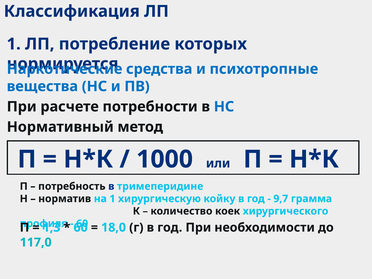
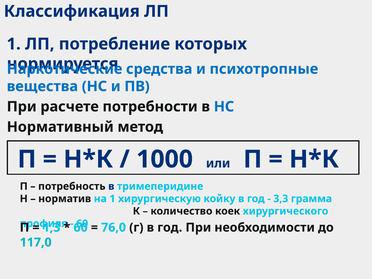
9,7: 9,7 -> 3,3
18,0: 18,0 -> 76,0
